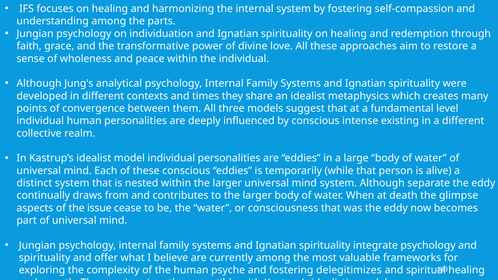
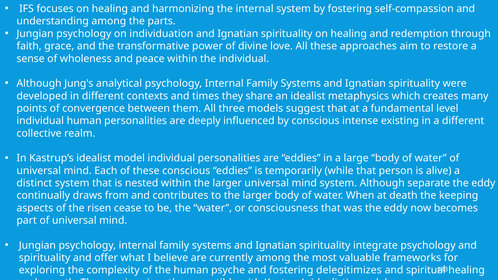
glimpse: glimpse -> keeping
issue: issue -> risen
